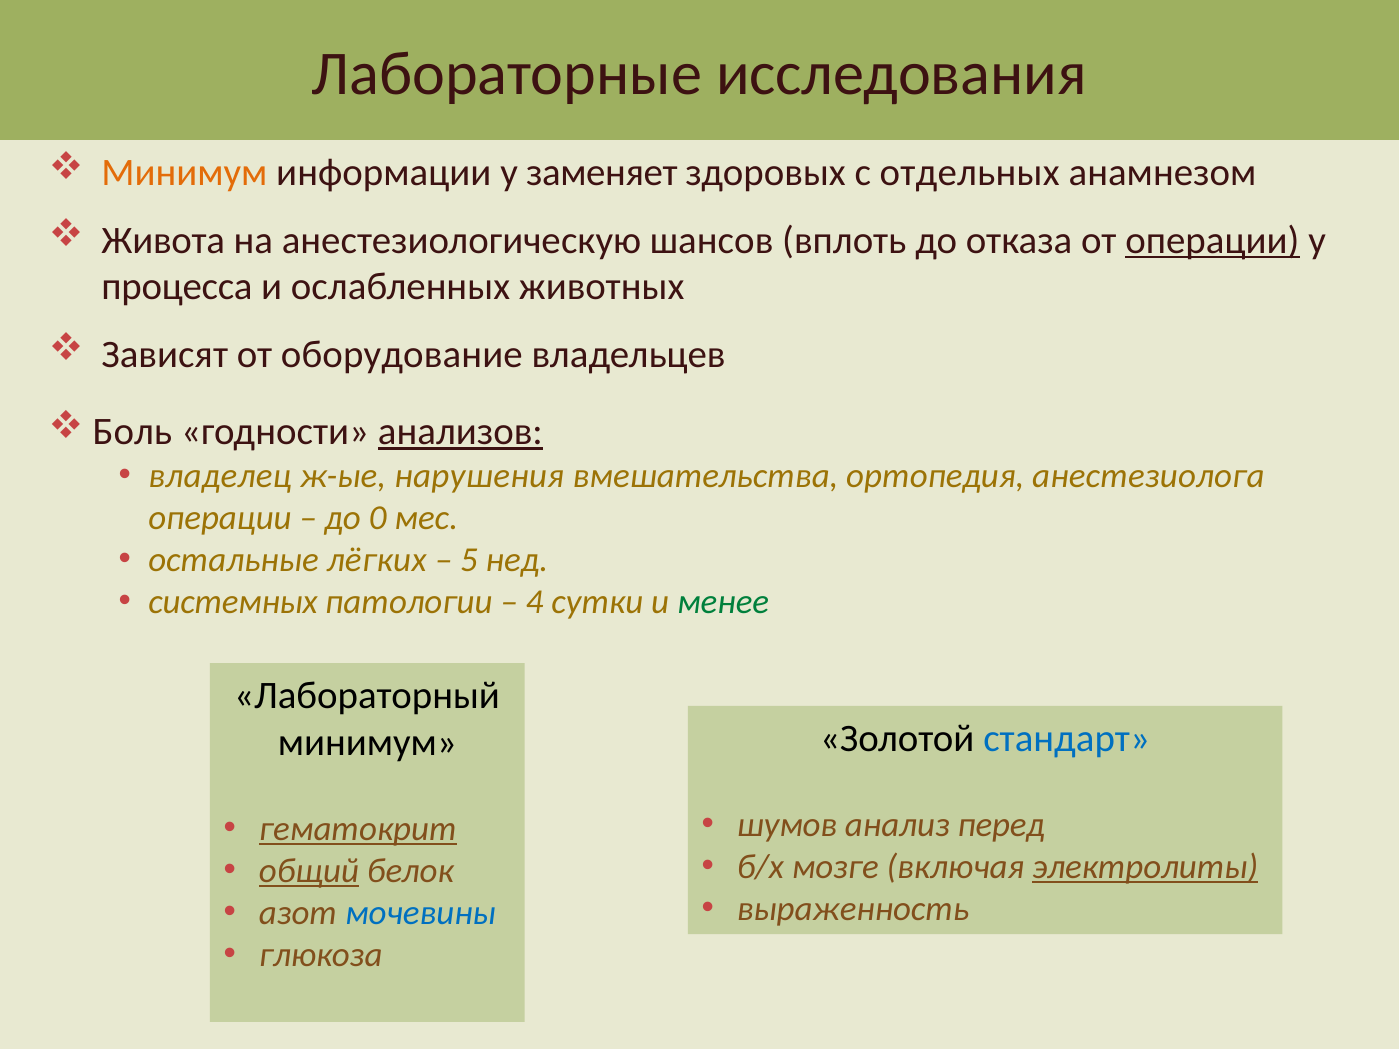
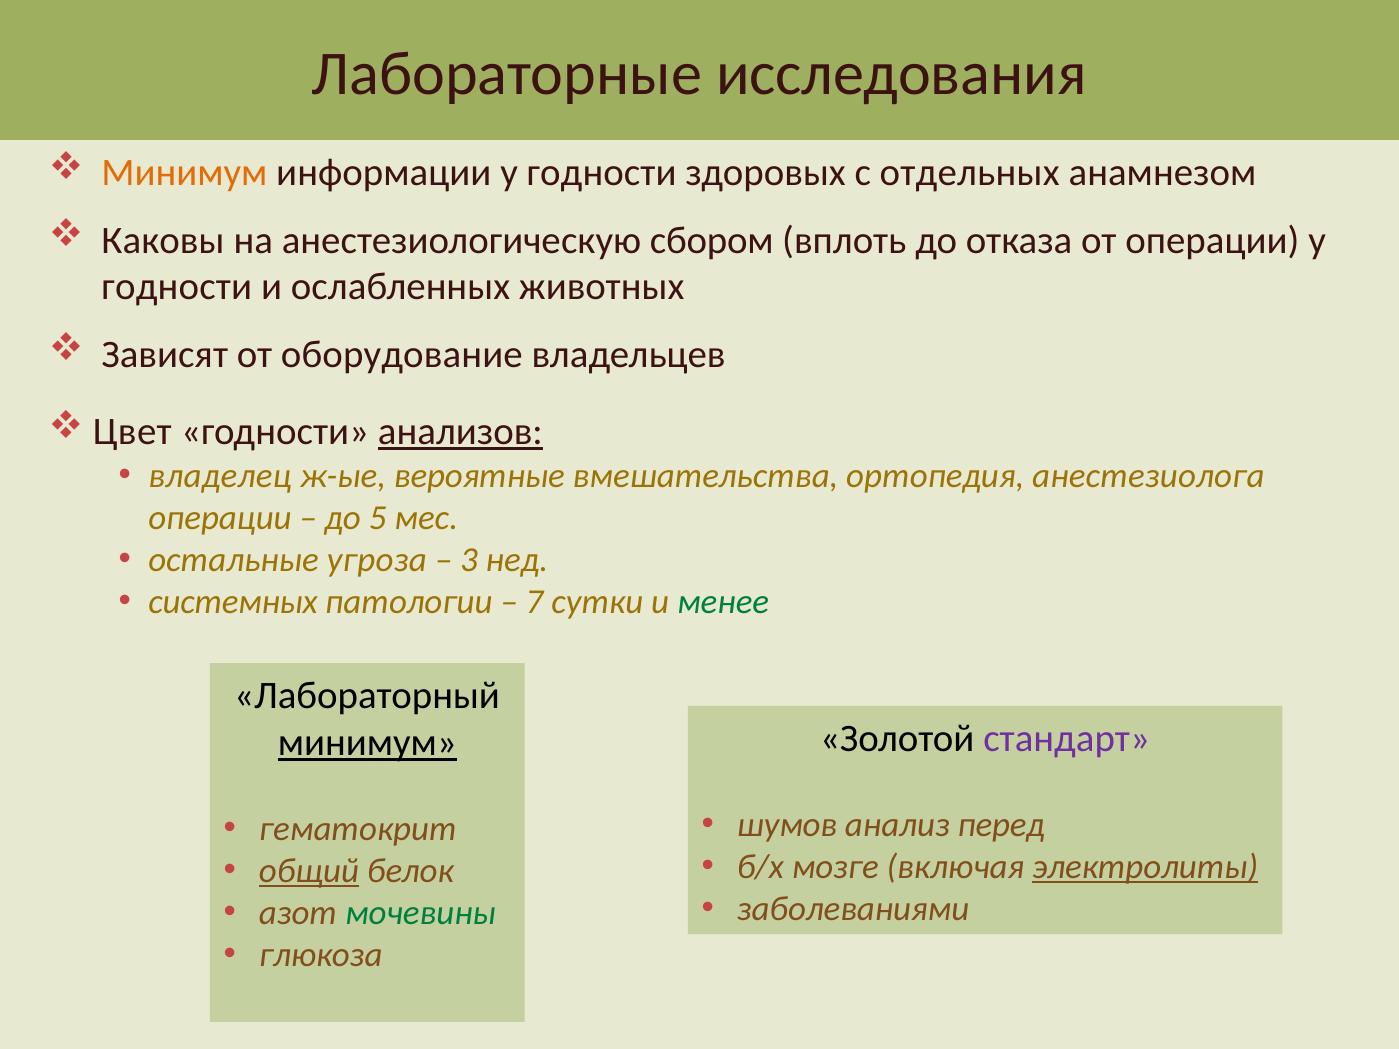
информации у заменяет: заменяет -> годности
Живота: Живота -> Каковы
шансов: шансов -> сбором
операции at (1212, 240) underline: present -> none
процесса at (177, 287): процесса -> годности
Боль: Боль -> Цвет
нарушения: нарушения -> вероятные
0: 0 -> 5
лёгких: лёгких -> угроза
5: 5 -> 3
4: 4 -> 7
стандарт colour: blue -> purple
минимум at (367, 743) underline: none -> present
гематокрит underline: present -> none
выраженность: выраженность -> заболеваниями
мочевины colour: blue -> green
